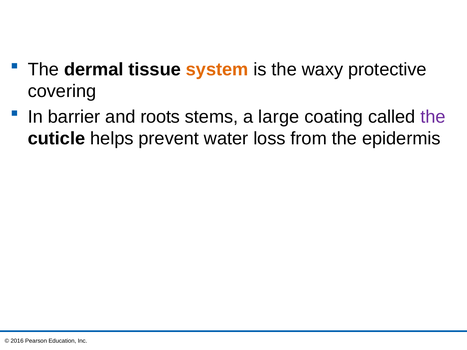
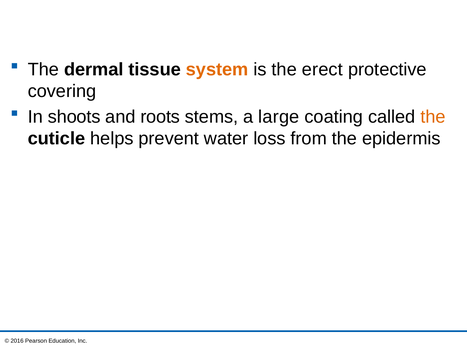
waxy: waxy -> erect
barrier: barrier -> shoots
the at (433, 117) colour: purple -> orange
